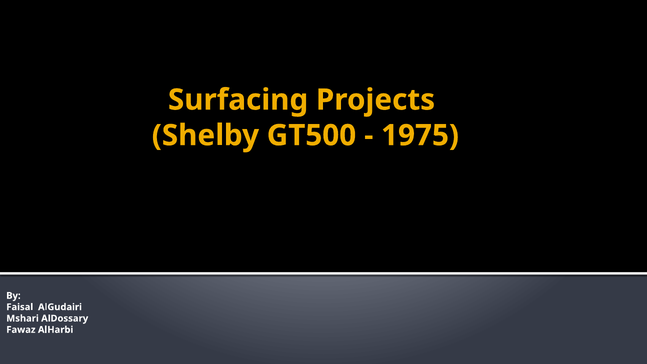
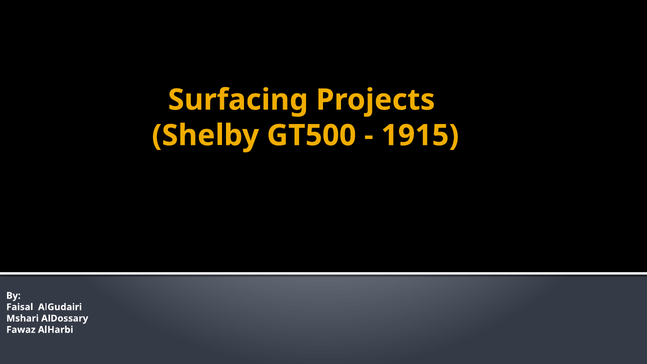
1975: 1975 -> 1915
